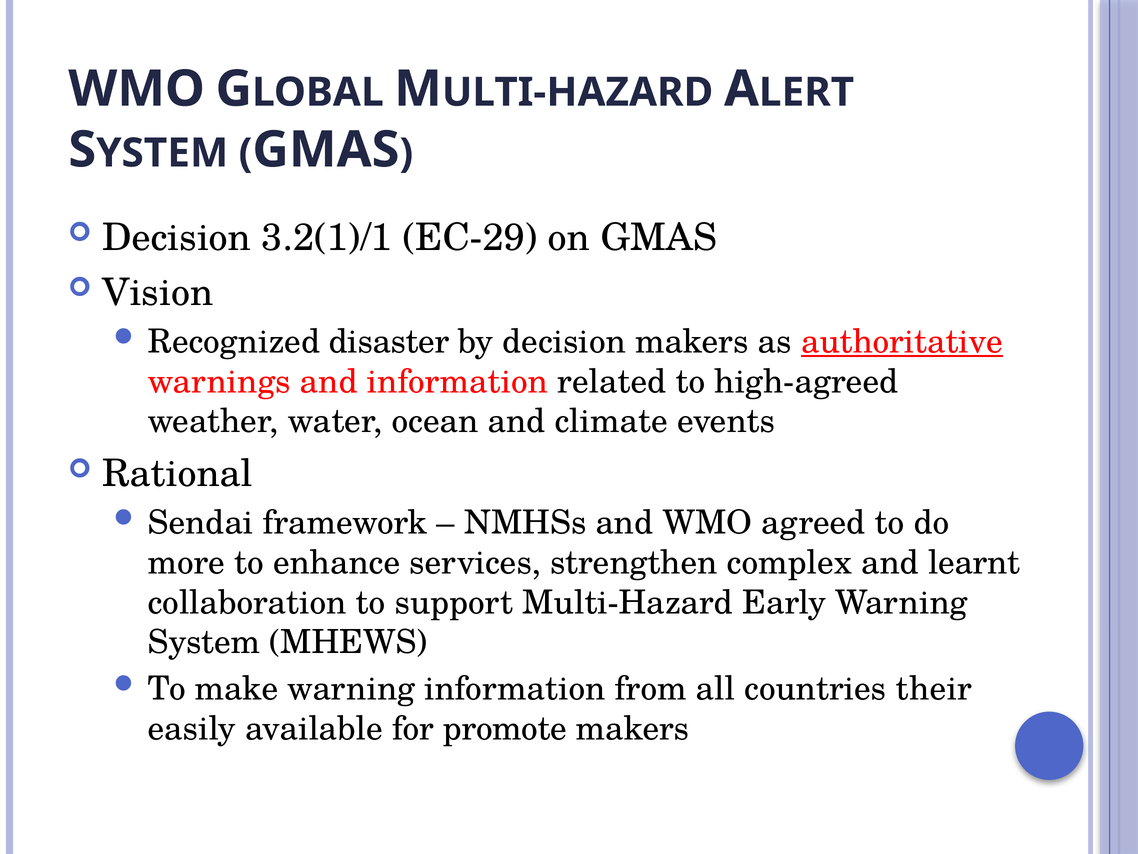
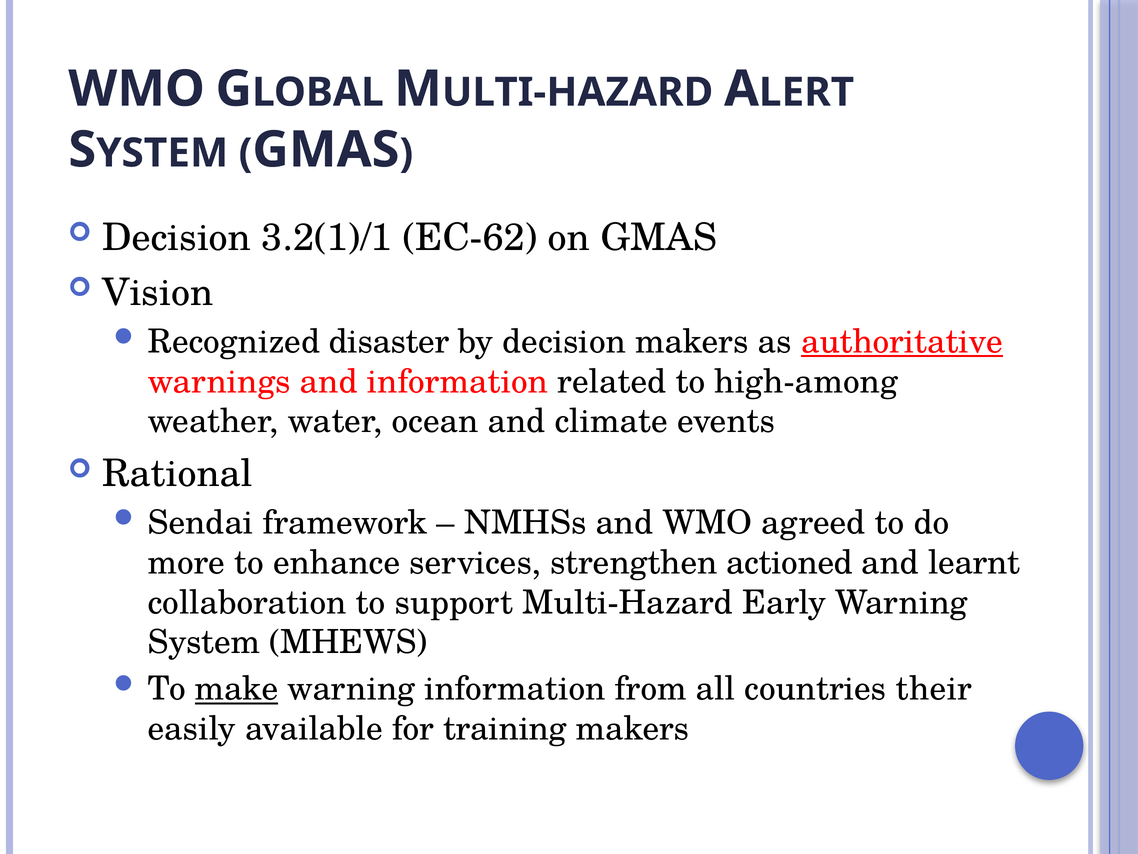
EC-29: EC-29 -> EC-62
high-agreed: high-agreed -> high-among
complex: complex -> actioned
make underline: none -> present
promote: promote -> training
